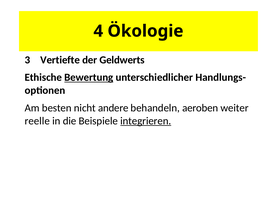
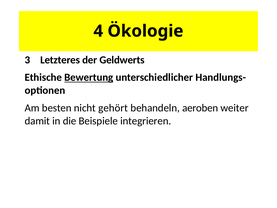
Vertiefte: Vertiefte -> Letzteres
andere: andere -> gehört
reelle: reelle -> damit
integrieren underline: present -> none
